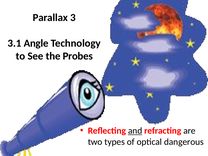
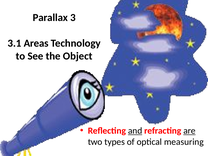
Angle: Angle -> Areas
Probes: Probes -> Object
are underline: none -> present
dangerous: dangerous -> measuring
